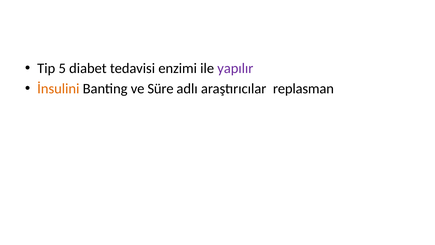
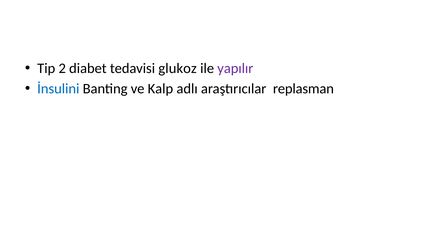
5: 5 -> 2
enzimi: enzimi -> glukoz
İnsulini colour: orange -> blue
Süre: Süre -> Kalp
